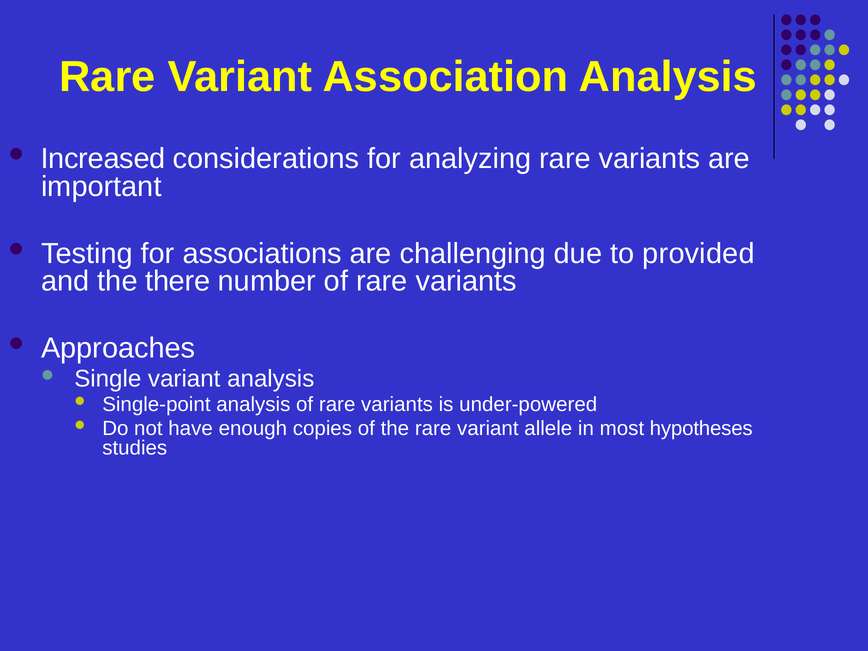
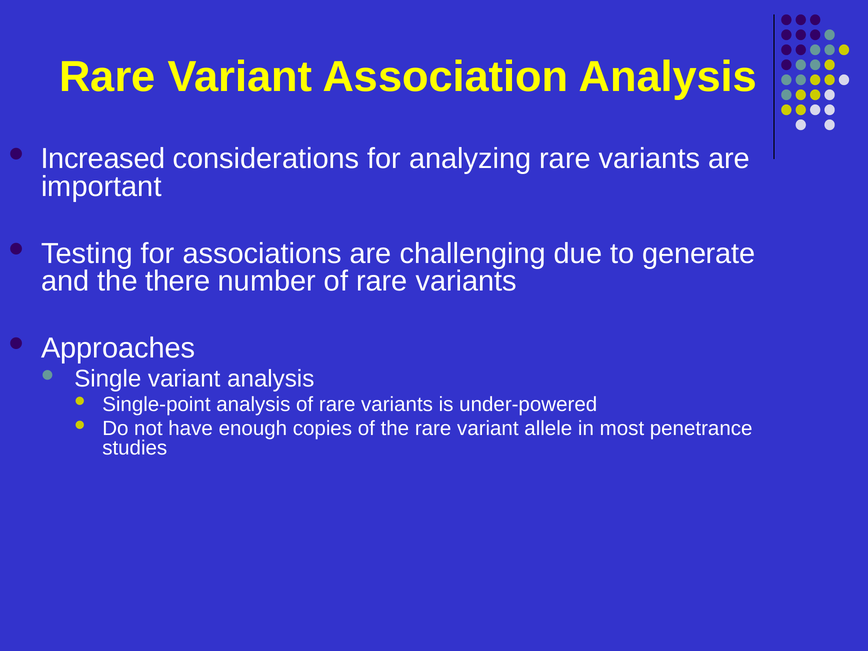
provided: provided -> generate
hypotheses: hypotheses -> penetrance
